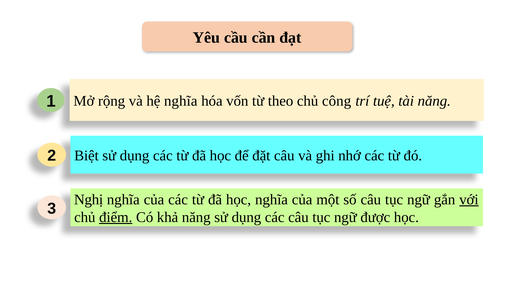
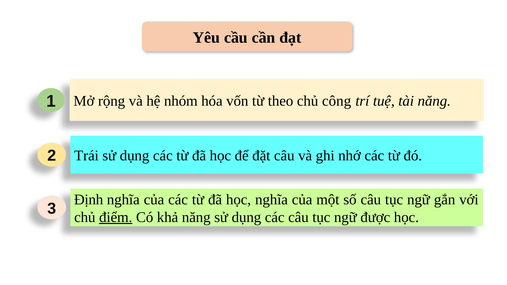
hệ nghĩa: nghĩa -> nhóm
Biệt: Biệt -> Trái
Nghị: Nghị -> Định
với underline: present -> none
